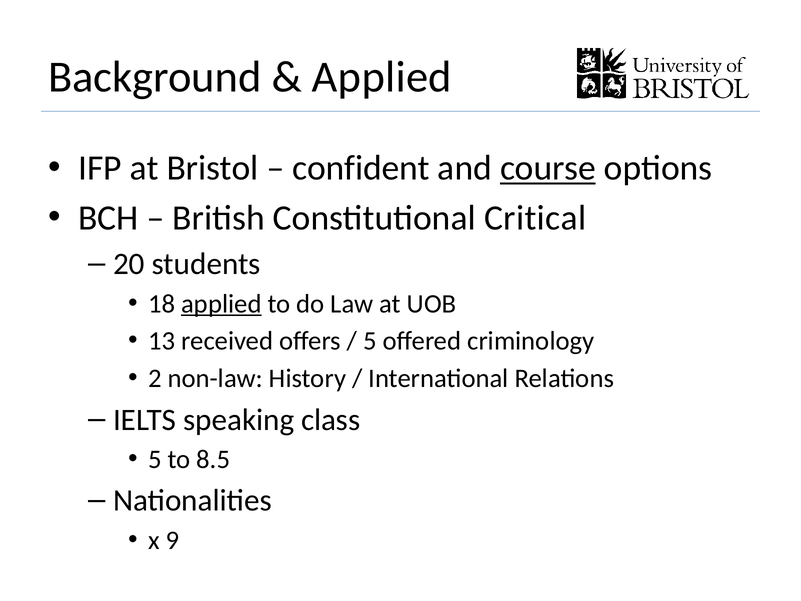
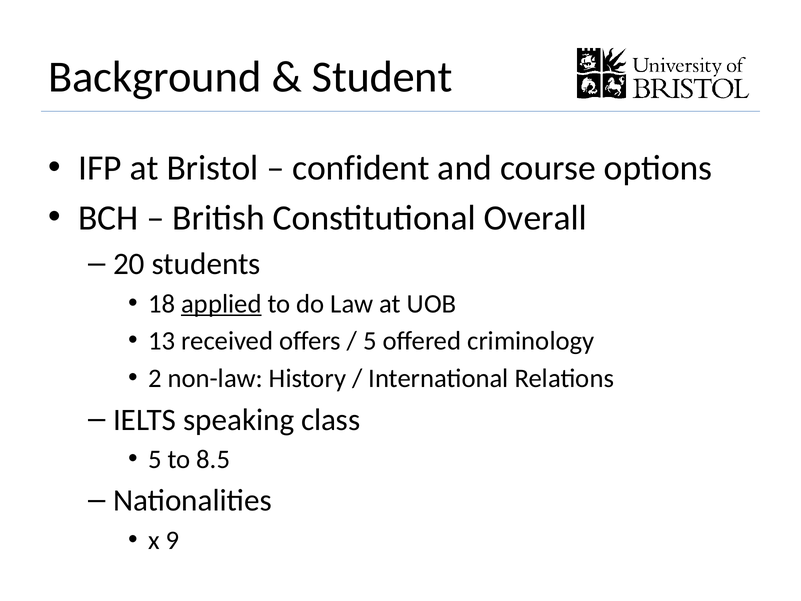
Applied at (382, 77): Applied -> Student
course underline: present -> none
Critical: Critical -> Overall
